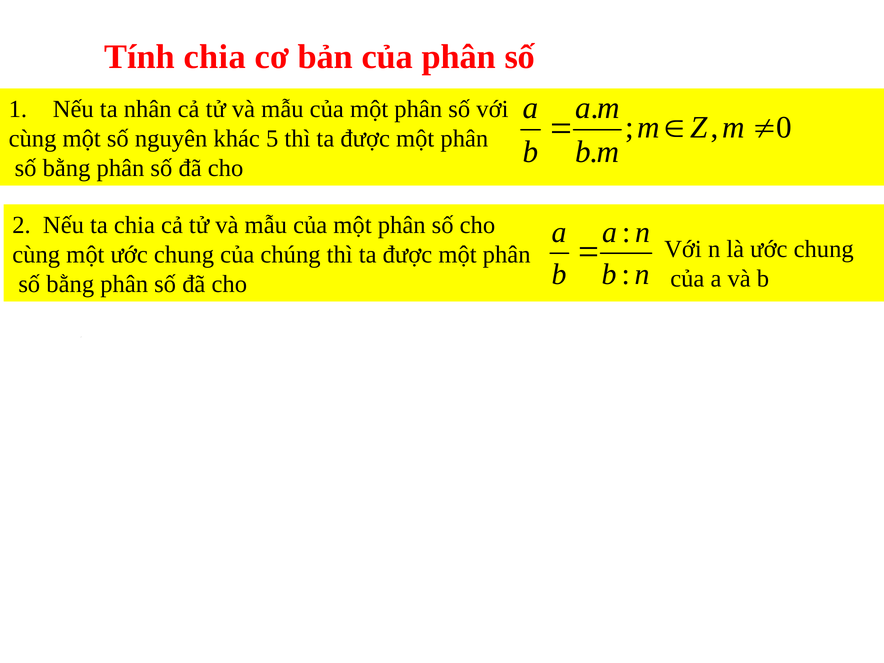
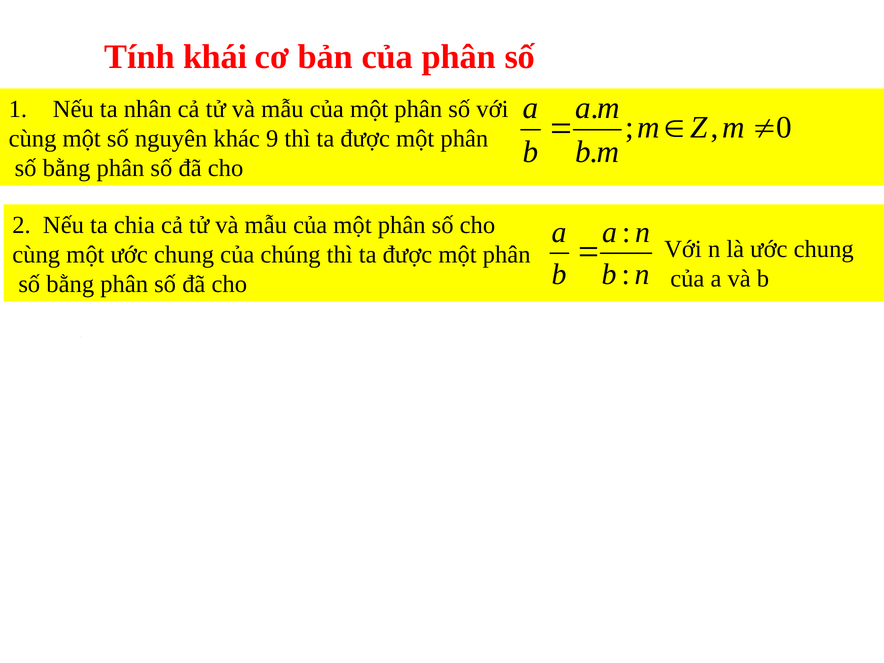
Tính chia: chia -> khái
5: 5 -> 9
